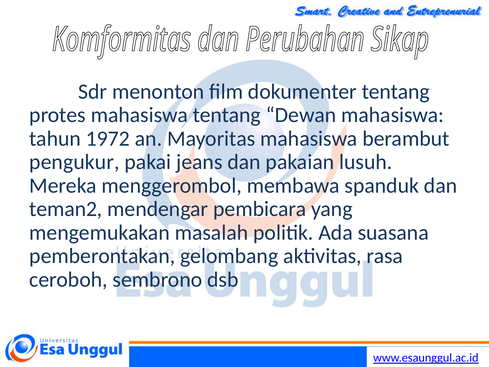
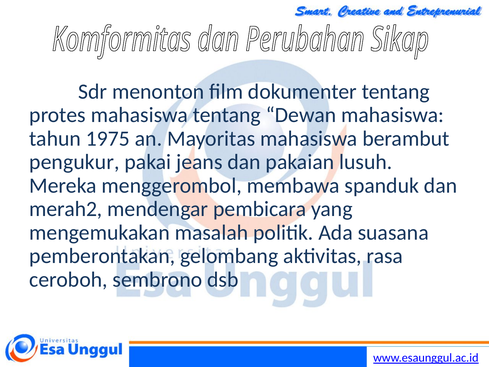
1972: 1972 -> 1975
teman2: teman2 -> merah2
